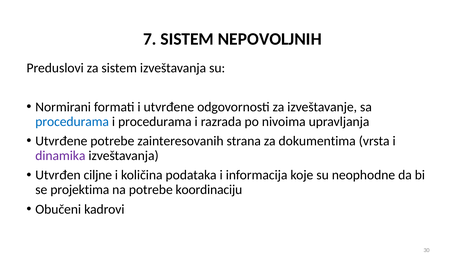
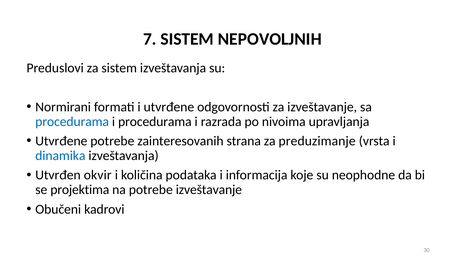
dokumentima: dokumentima -> preduzimanje
dinamika colour: purple -> blue
ciljne: ciljne -> okvir
potrebe koordinaciju: koordinaciju -> izveštavanje
